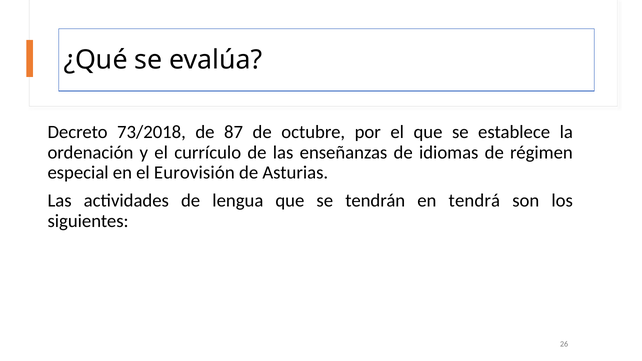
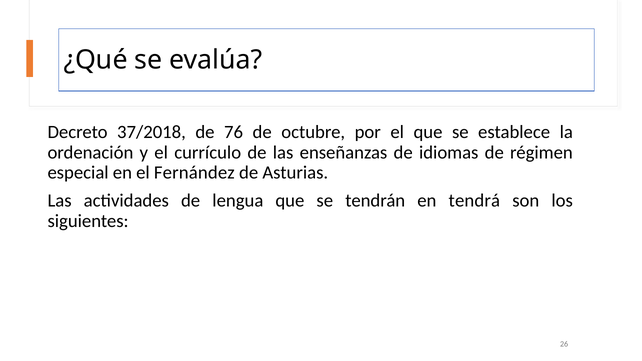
73/2018: 73/2018 -> 37/2018
87: 87 -> 76
Eurovisión: Eurovisión -> Fernández
